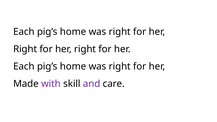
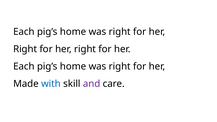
with colour: purple -> blue
